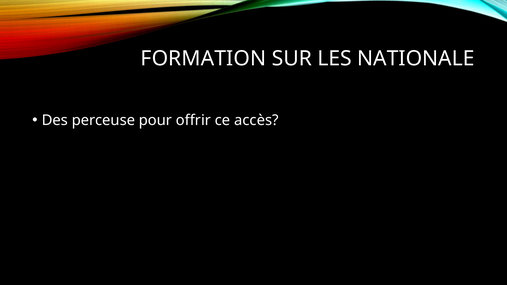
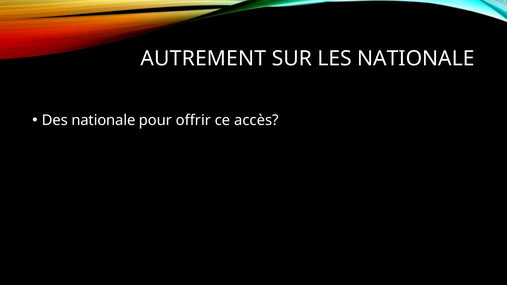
FORMATION: FORMATION -> AUTREMENT
Des perceuse: perceuse -> nationale
